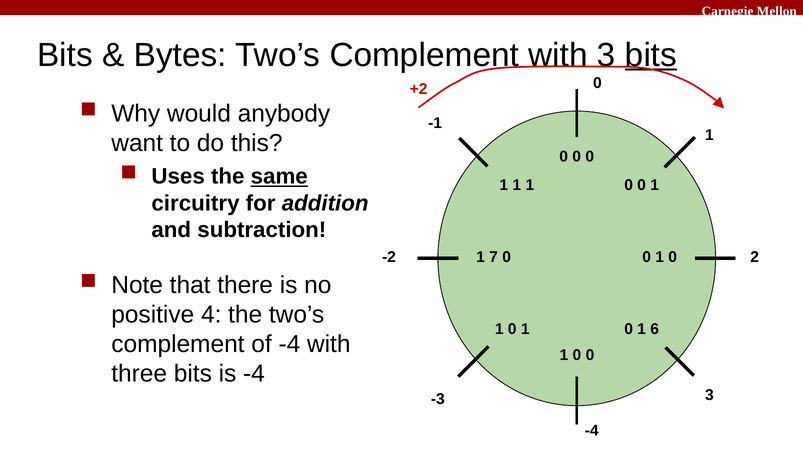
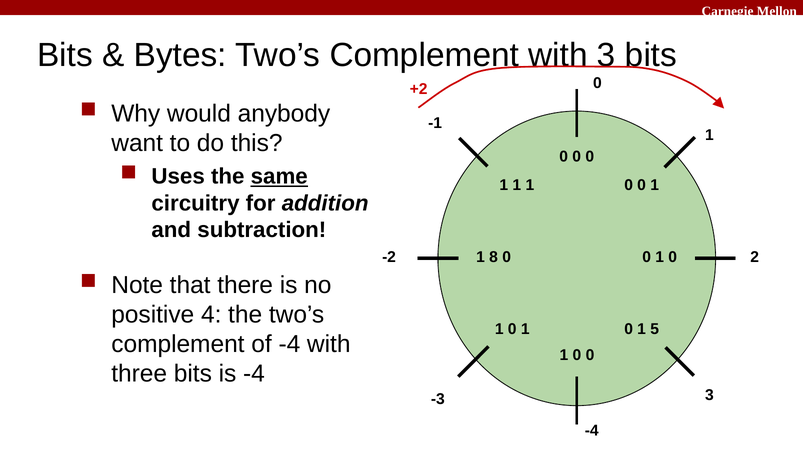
bits at (651, 55) underline: present -> none
7: 7 -> 8
6: 6 -> 5
